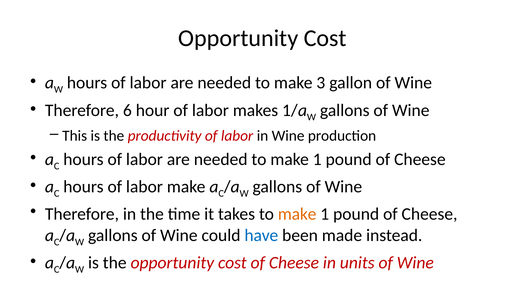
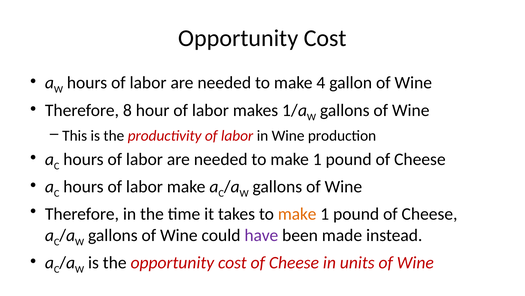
3: 3 -> 4
6: 6 -> 8
have colour: blue -> purple
